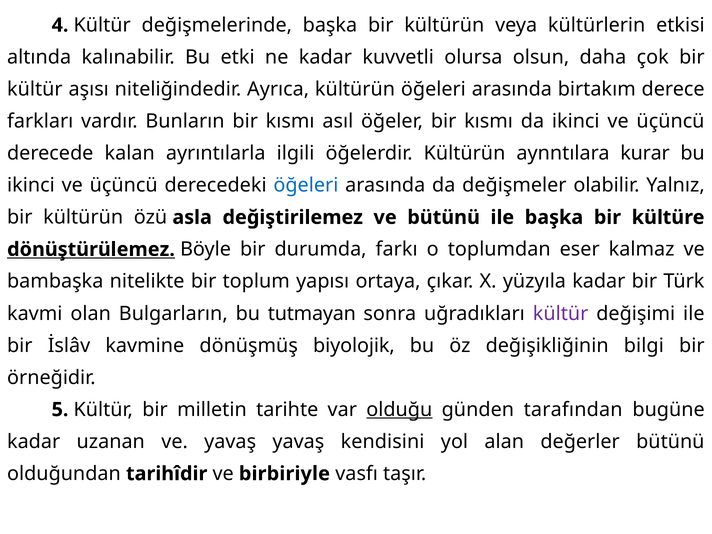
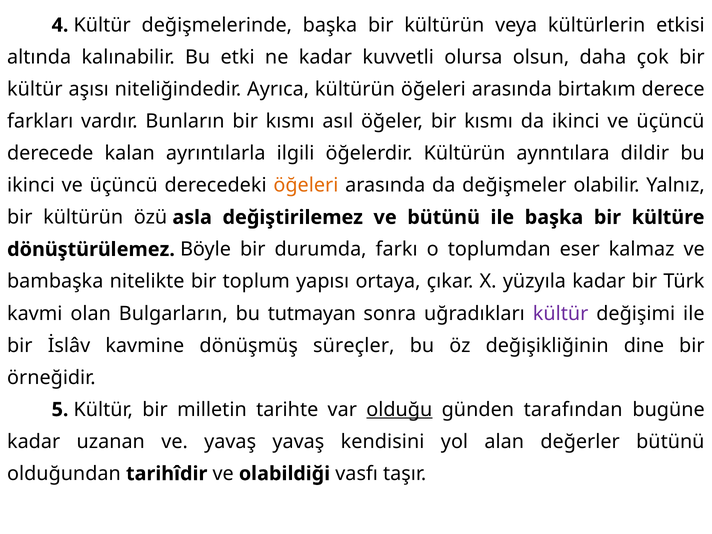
kurar: kurar -> dildir
öğeleri at (306, 185) colour: blue -> orange
dönüştürülemez underline: present -> none
biyolojik: biyolojik -> süreçler
bilgi: bilgi -> dine
birbiriyle: birbiriyle -> olabildiği
